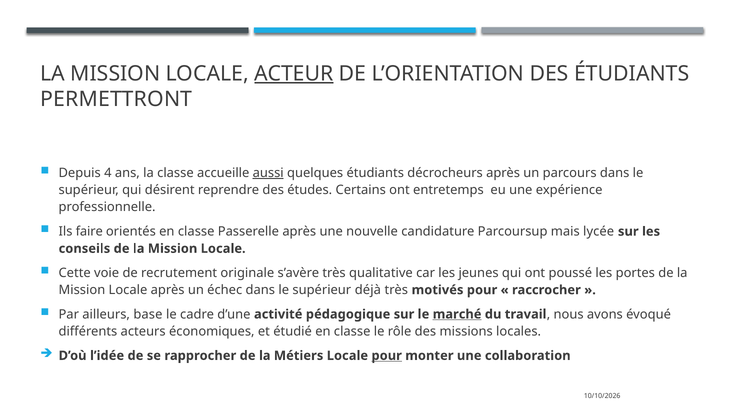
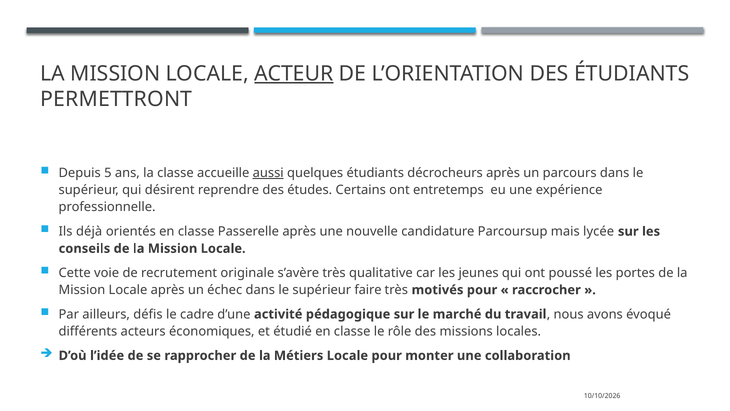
4: 4 -> 5
faire: faire -> déjà
déjà: déjà -> faire
base: base -> défis
marché underline: present -> none
pour at (387, 355) underline: present -> none
